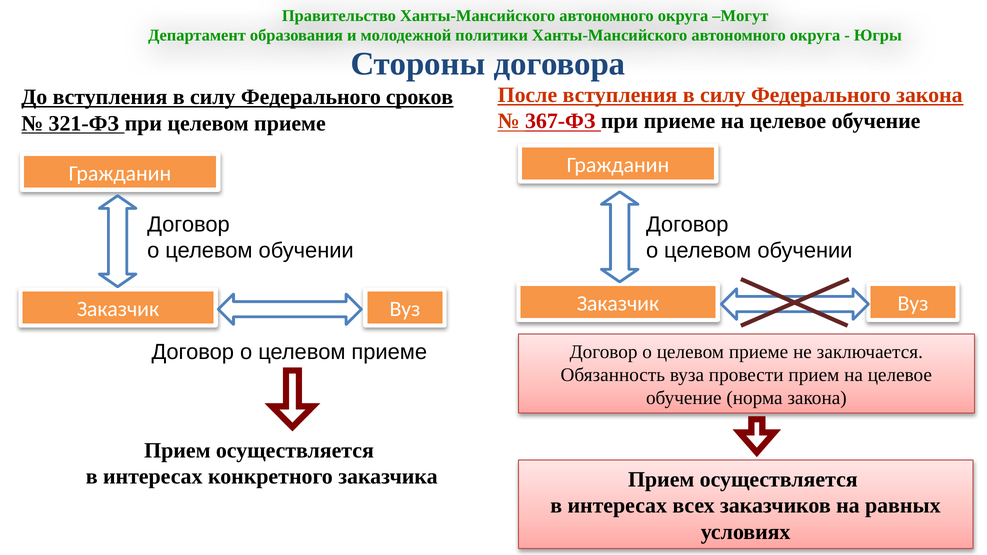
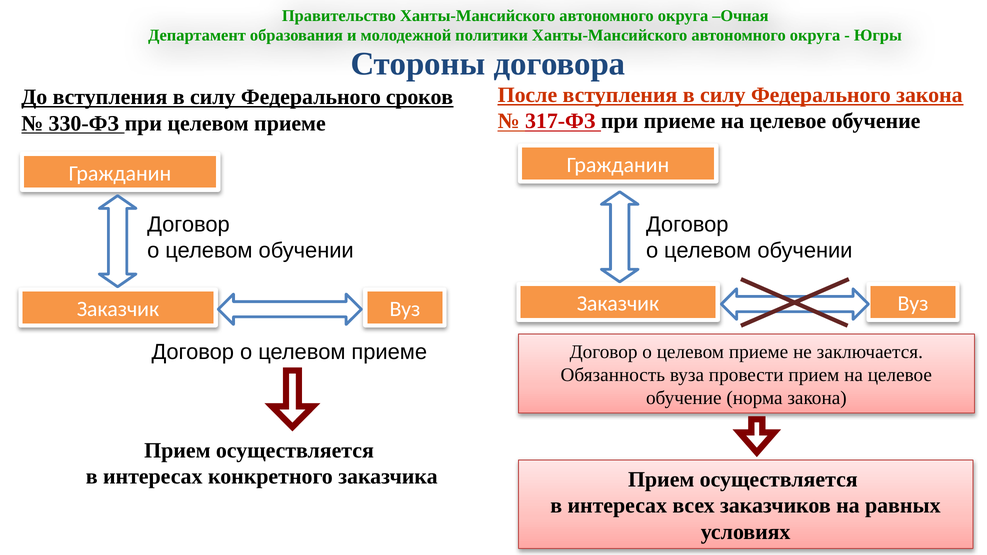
Могут: Могут -> Очная
367-ФЗ: 367-ФЗ -> 317-ФЗ
321-ФЗ: 321-ФЗ -> 330-ФЗ
